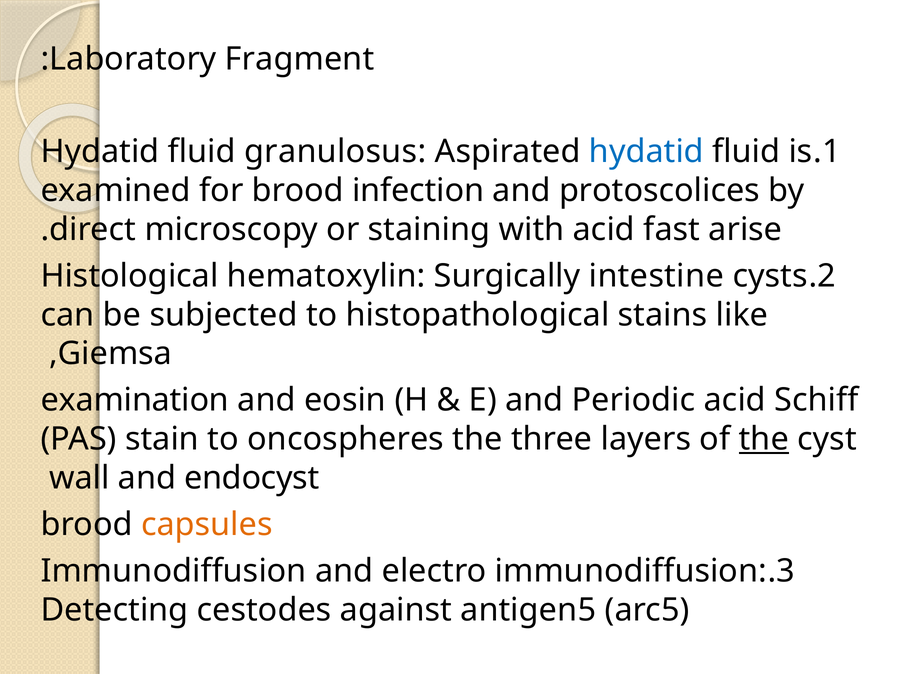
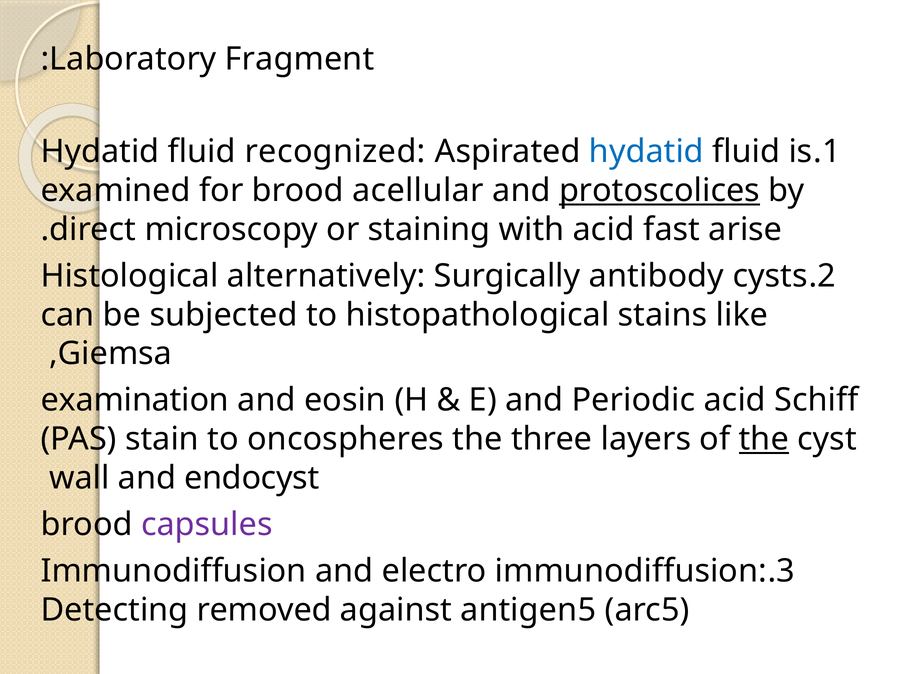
granulosus: granulosus -> recognized
infection: infection -> acellular
protoscolices underline: none -> present
hematoxylin: hematoxylin -> alternatively
intestine: intestine -> antibody
capsules colour: orange -> purple
cestodes: cestodes -> removed
